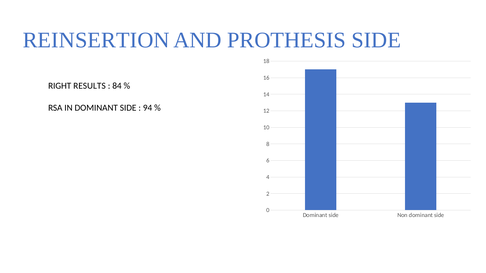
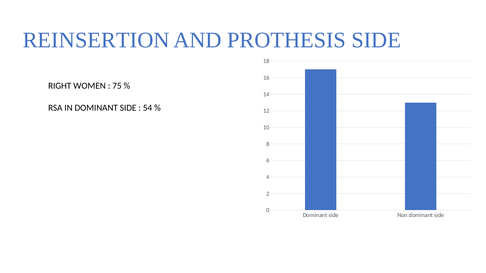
RESULTS: RESULTS -> WOMEN
84: 84 -> 75
94: 94 -> 54
